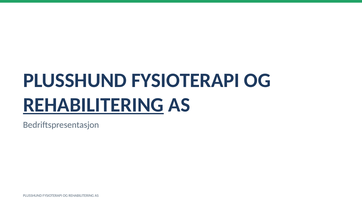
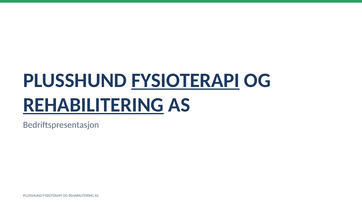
FYSIOTERAPI at (185, 80) underline: none -> present
